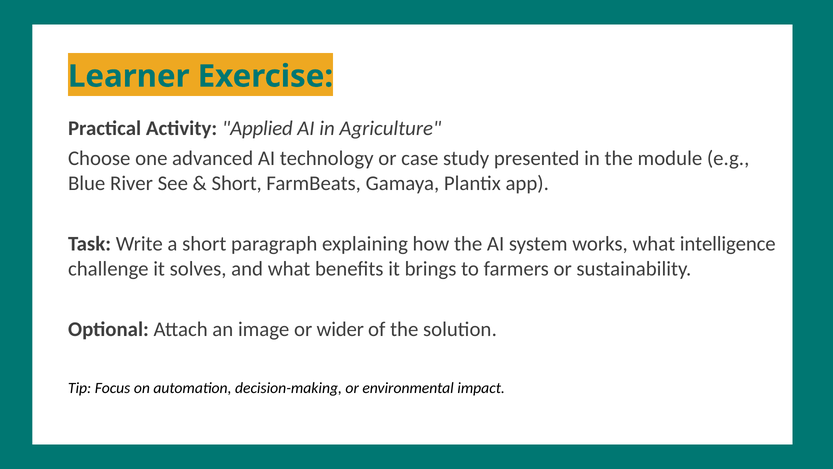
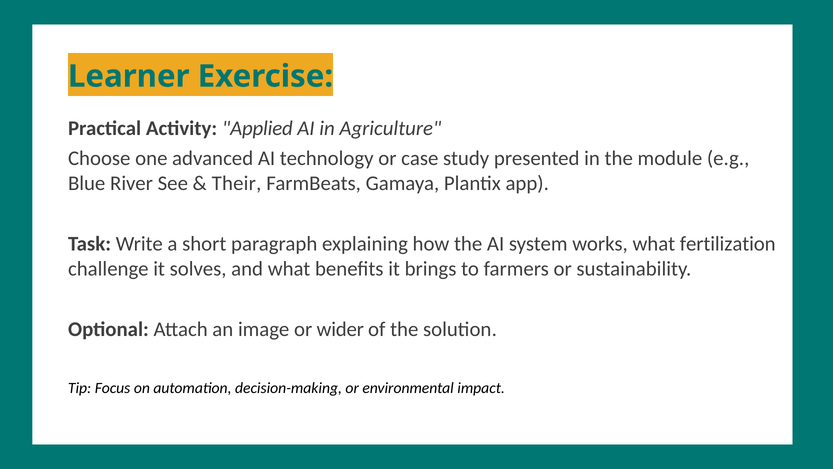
Short at (237, 183): Short -> Their
intelligence: intelligence -> fertilization
